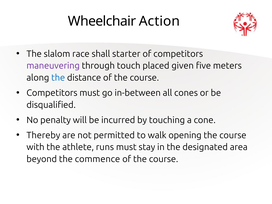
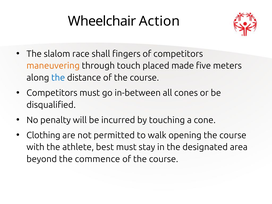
starter: starter -> fingers
maneuvering colour: purple -> orange
given: given -> made
Thereby: Thereby -> Clothing
runs: runs -> best
